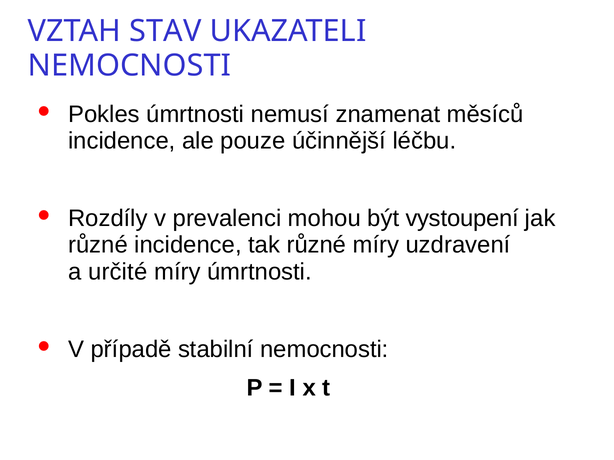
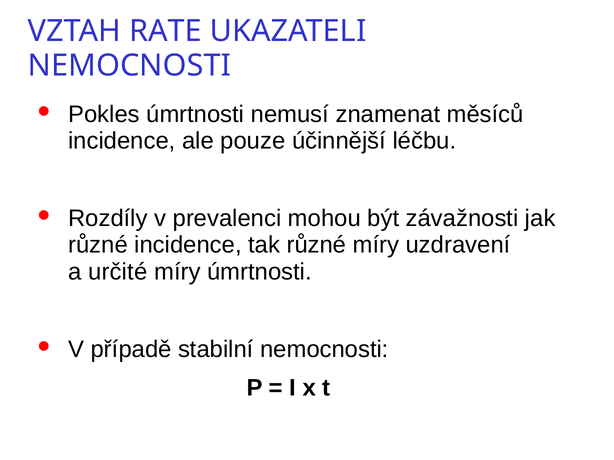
STAV: STAV -> RATE
vystoupení: vystoupení -> závažnosti
